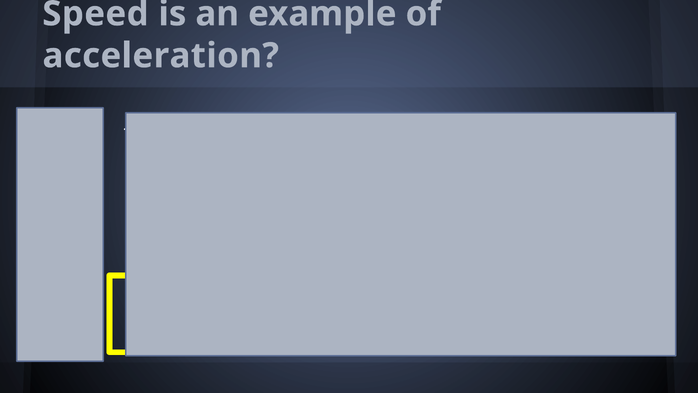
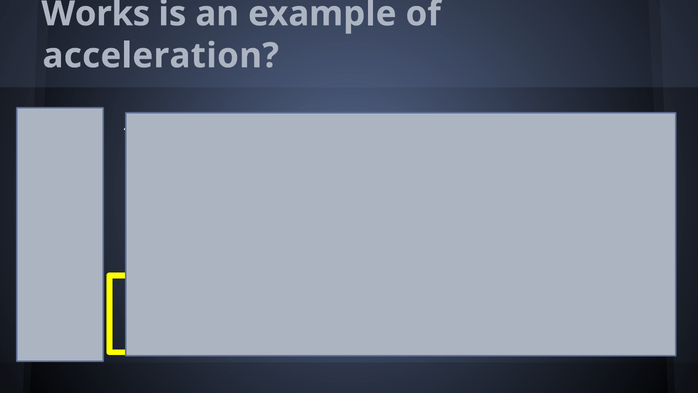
Speed: Speed -> Works
